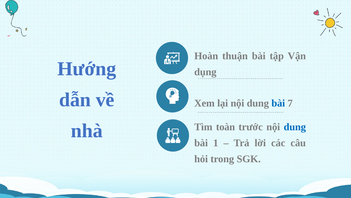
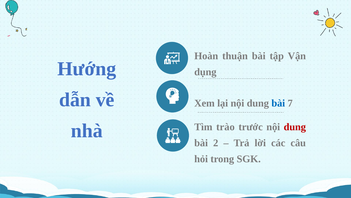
toàn: toàn -> trào
dung at (295, 127) colour: blue -> red
1: 1 -> 2
